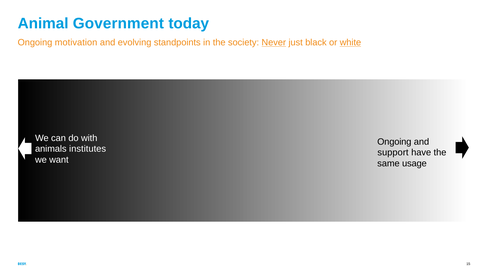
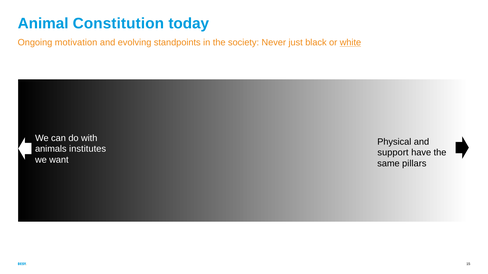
Government: Government -> Constitution
Never underline: present -> none
Ongoing at (394, 142): Ongoing -> Physical
usage: usage -> pillars
